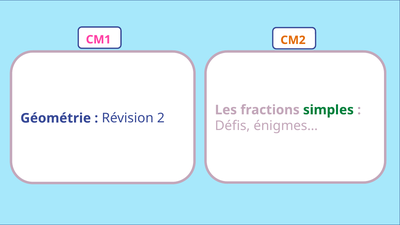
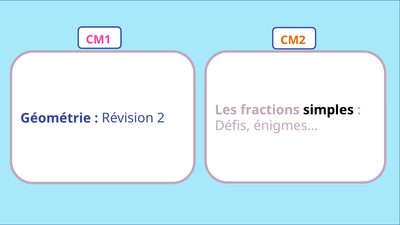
simples colour: green -> black
